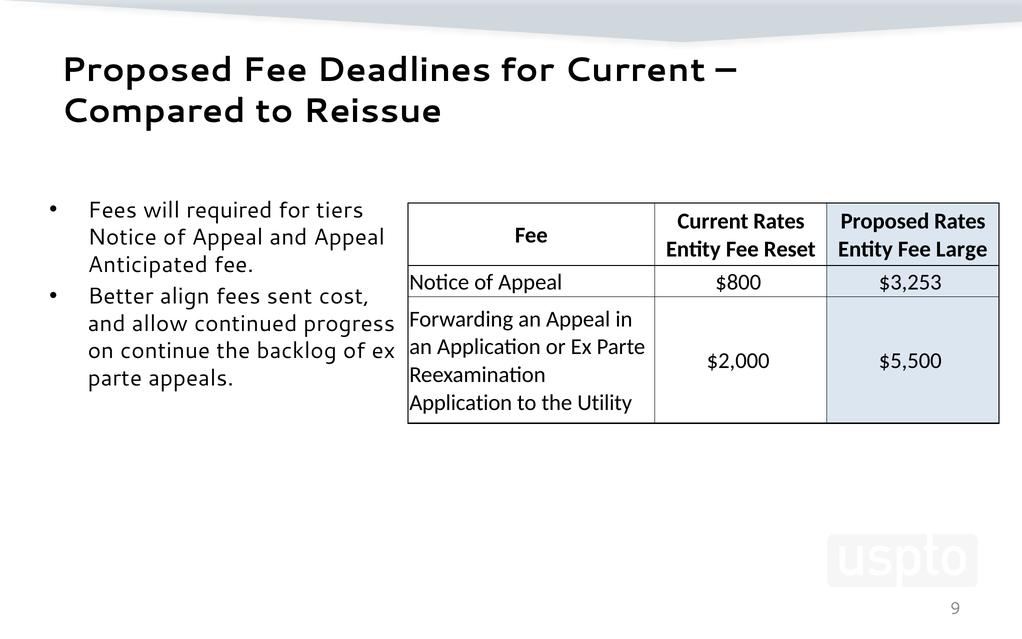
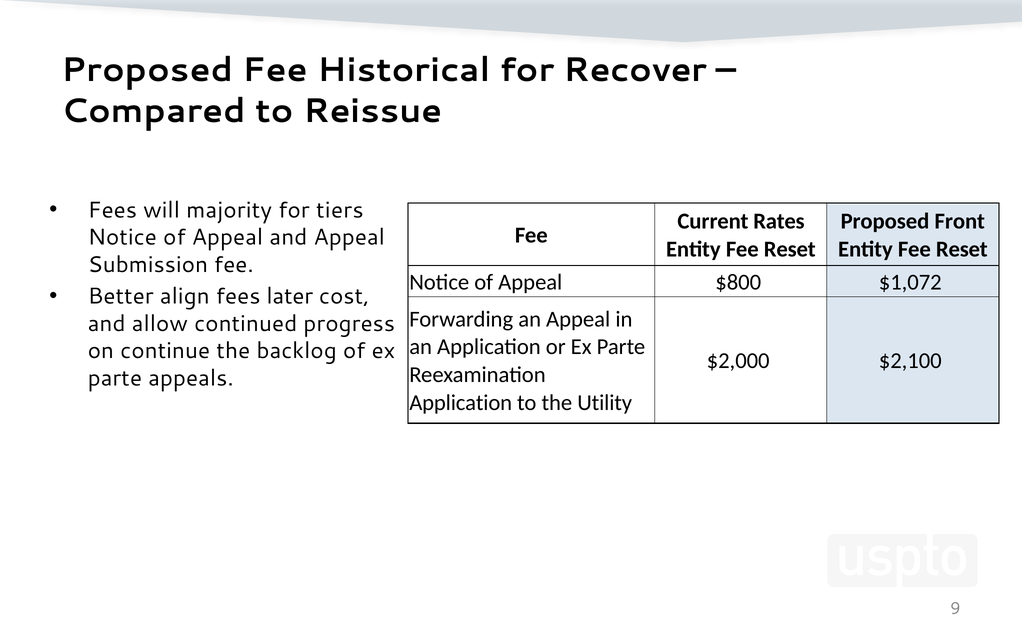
Deadlines: Deadlines -> Historical
for Current: Current -> Recover
required: required -> majority
Proposed Rates: Rates -> Front
Large at (962, 249): Large -> Reset
Anticipated: Anticipated -> Submission
$3,253: $3,253 -> $1,072
sent: sent -> later
$5,500: $5,500 -> $2,100
